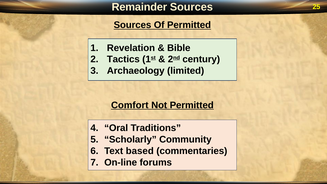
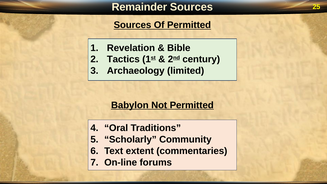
Comfort: Comfort -> Babylon
based: based -> extent
